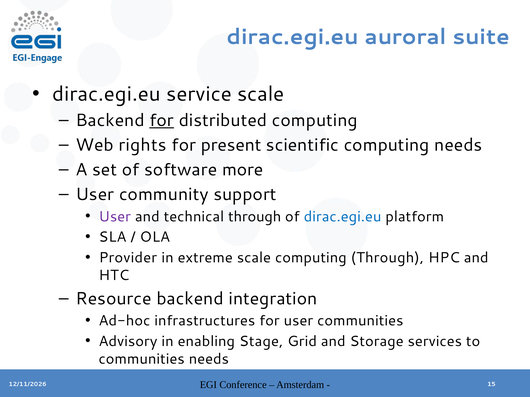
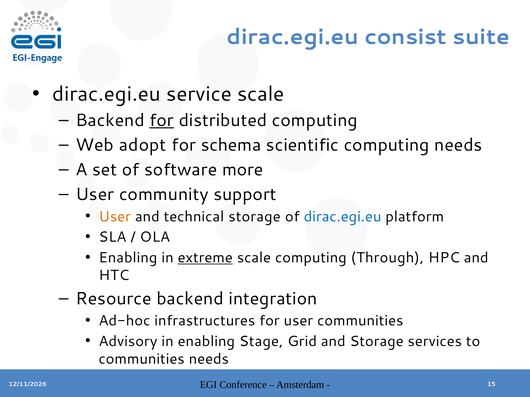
auroral: auroral -> consist
rights: rights -> adopt
present: present -> schema
User at (115, 217) colour: purple -> orange
technical through: through -> storage
Provider at (128, 258): Provider -> Enabling
extreme underline: none -> present
